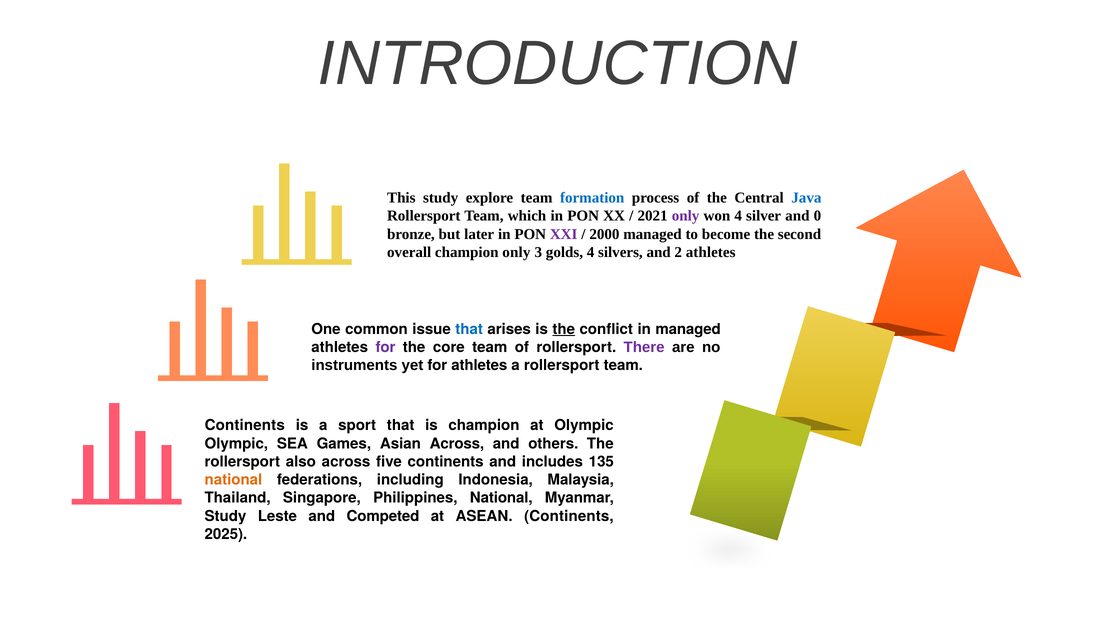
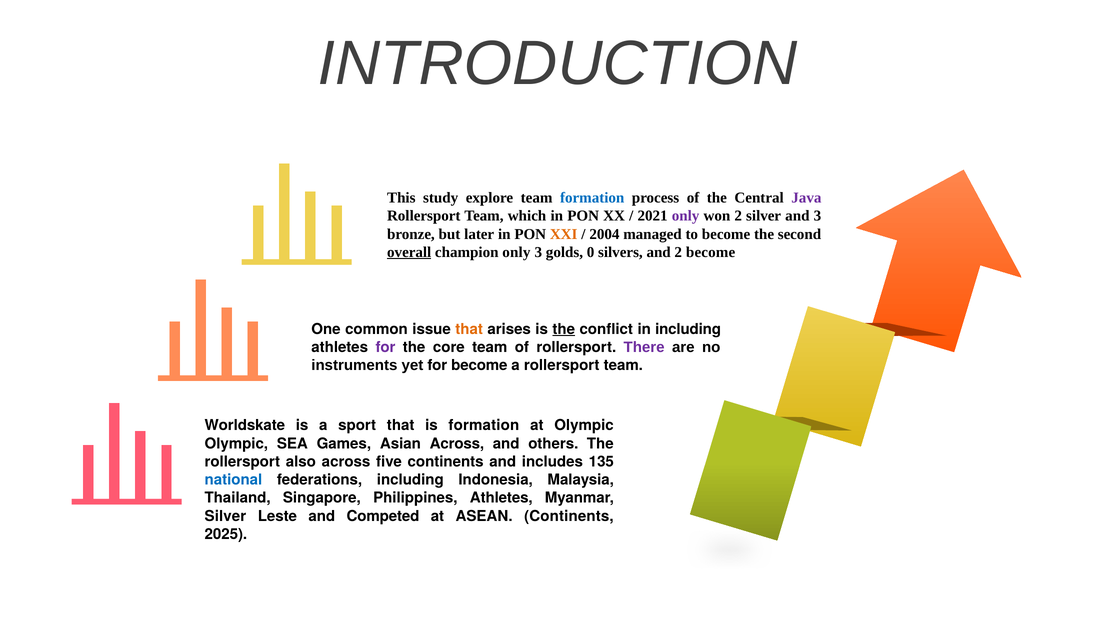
Java colour: blue -> purple
won 4: 4 -> 2
and 0: 0 -> 3
XXI colour: purple -> orange
2000: 2000 -> 2004
overall underline: none -> present
golds 4: 4 -> 0
2 athletes: athletes -> become
that at (469, 329) colour: blue -> orange
in managed: managed -> including
for athletes: athletes -> become
Continents at (245, 426): Continents -> Worldskate
is champion: champion -> formation
national at (233, 480) colour: orange -> blue
Philippines National: National -> Athletes
Study at (225, 516): Study -> Silver
